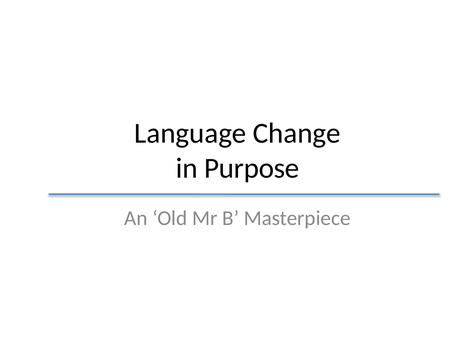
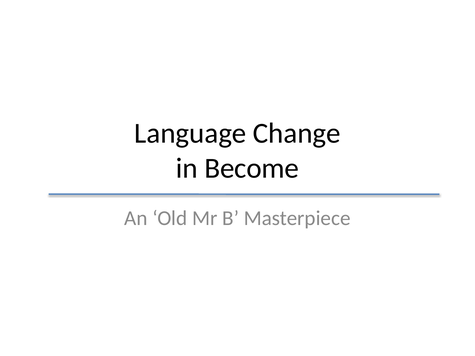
Purpose: Purpose -> Become
